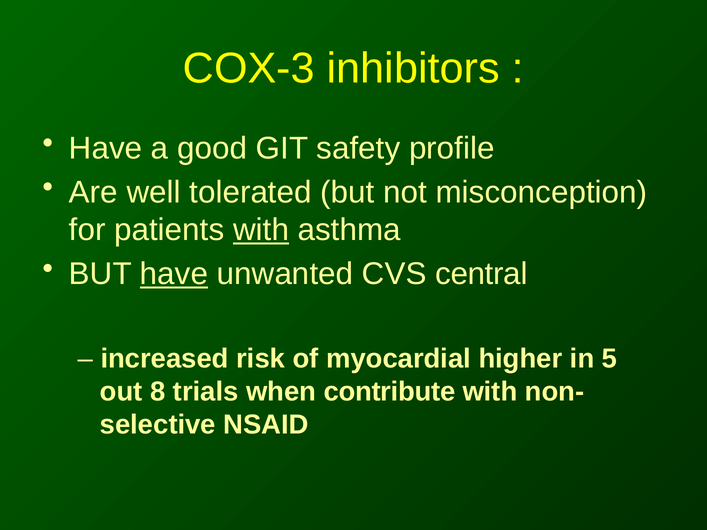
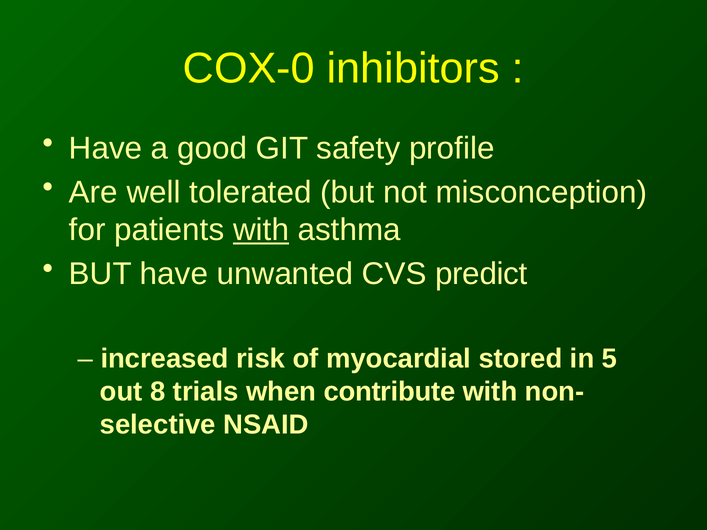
COX-3: COX-3 -> COX-0
have at (174, 274) underline: present -> none
central: central -> predict
higher: higher -> stored
